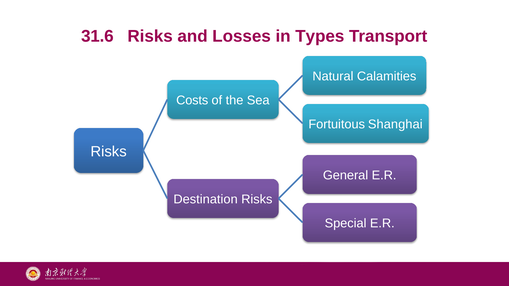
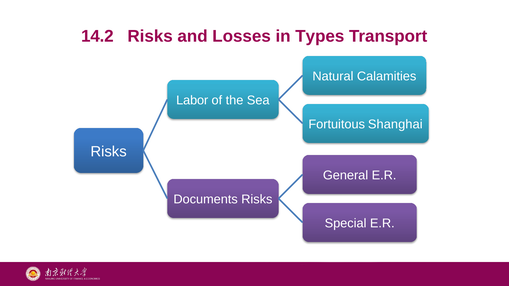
31.6: 31.6 -> 14.2
Costs: Costs -> Labor
Destination: Destination -> Documents
